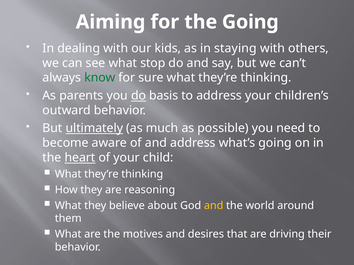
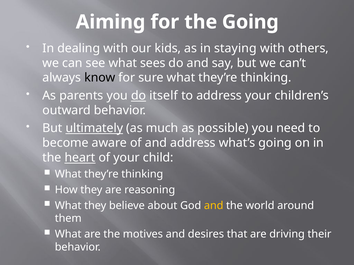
stop: stop -> sees
know colour: green -> black
basis: basis -> itself
